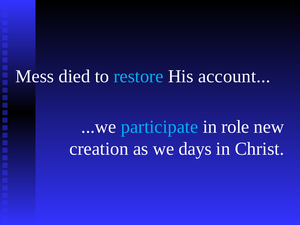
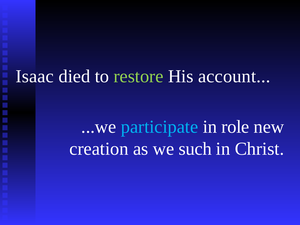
Mess: Mess -> Isaac
restore colour: light blue -> light green
days: days -> such
